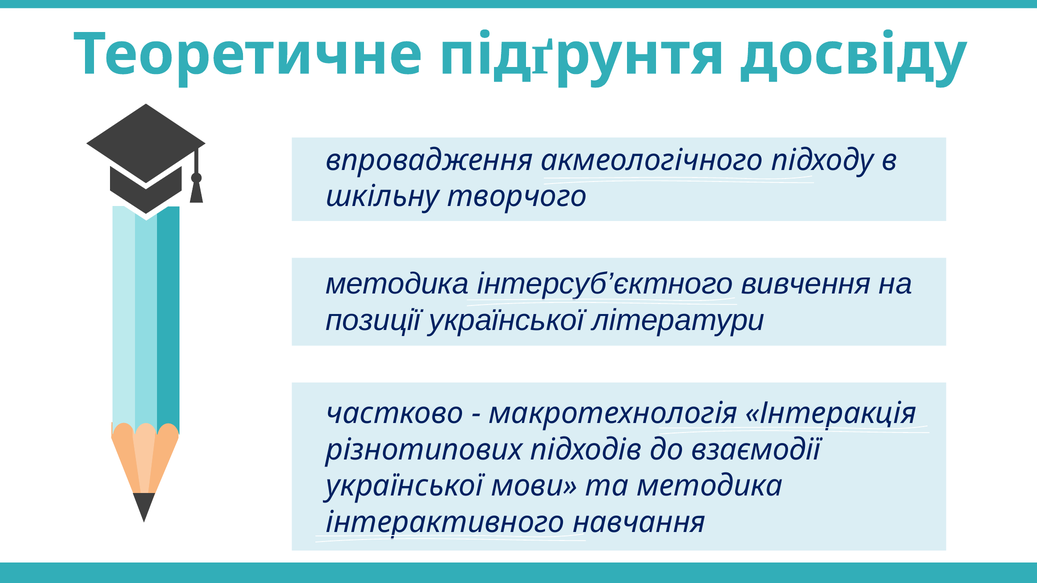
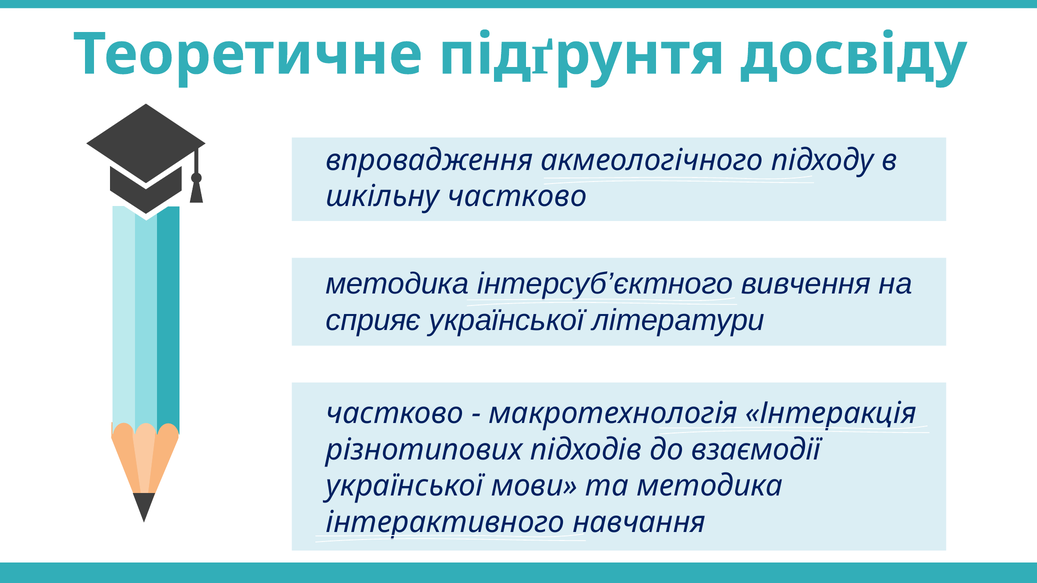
шкільну творчого: творчого -> частково
позиції: позиції -> сприяє
